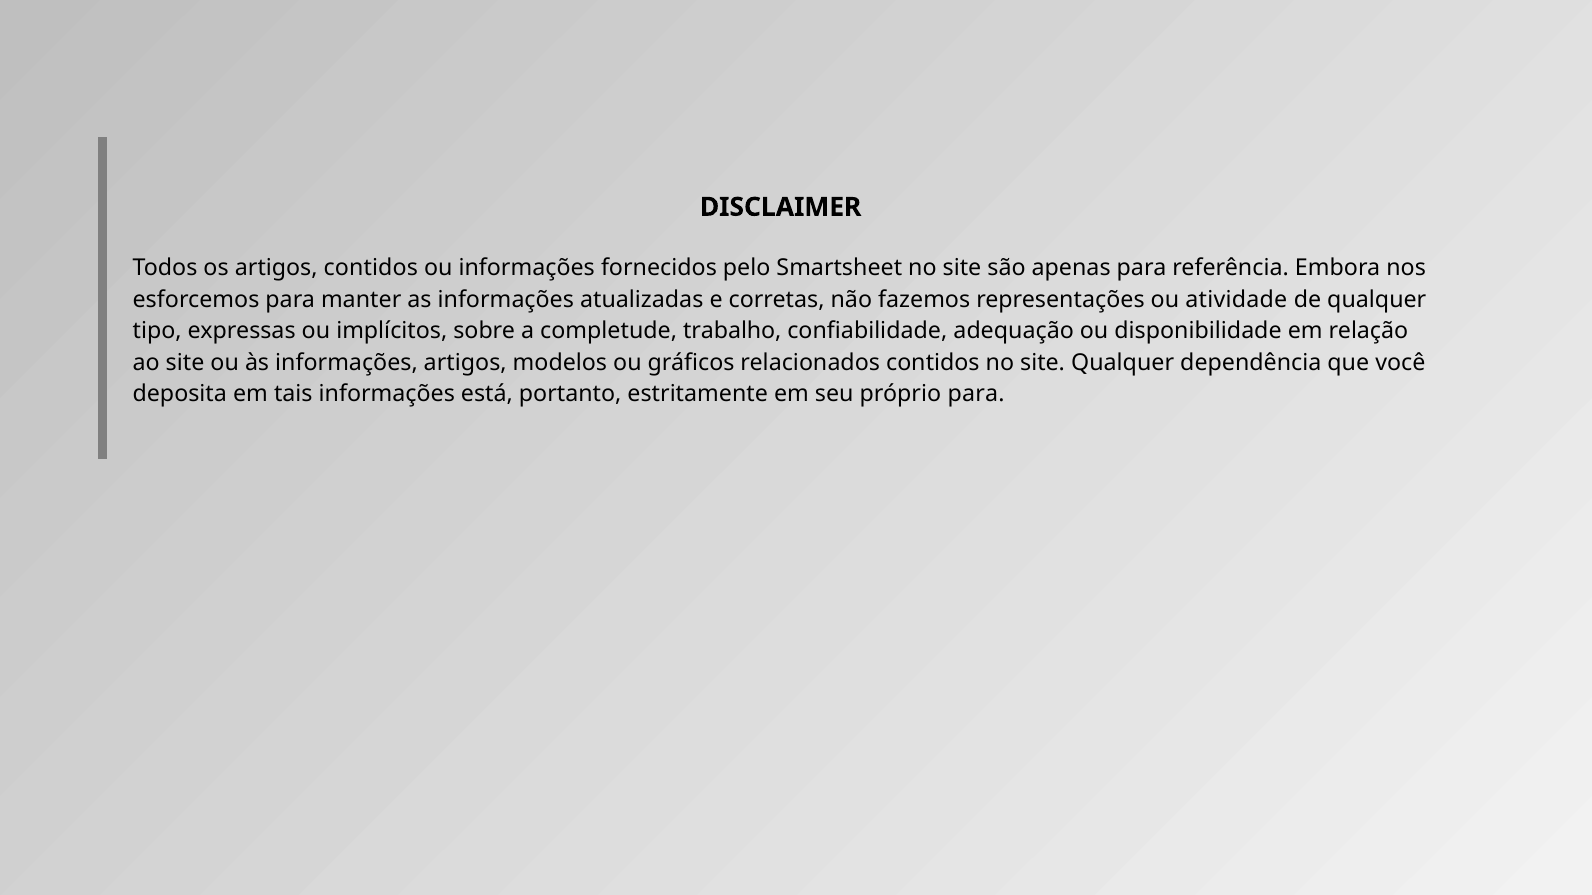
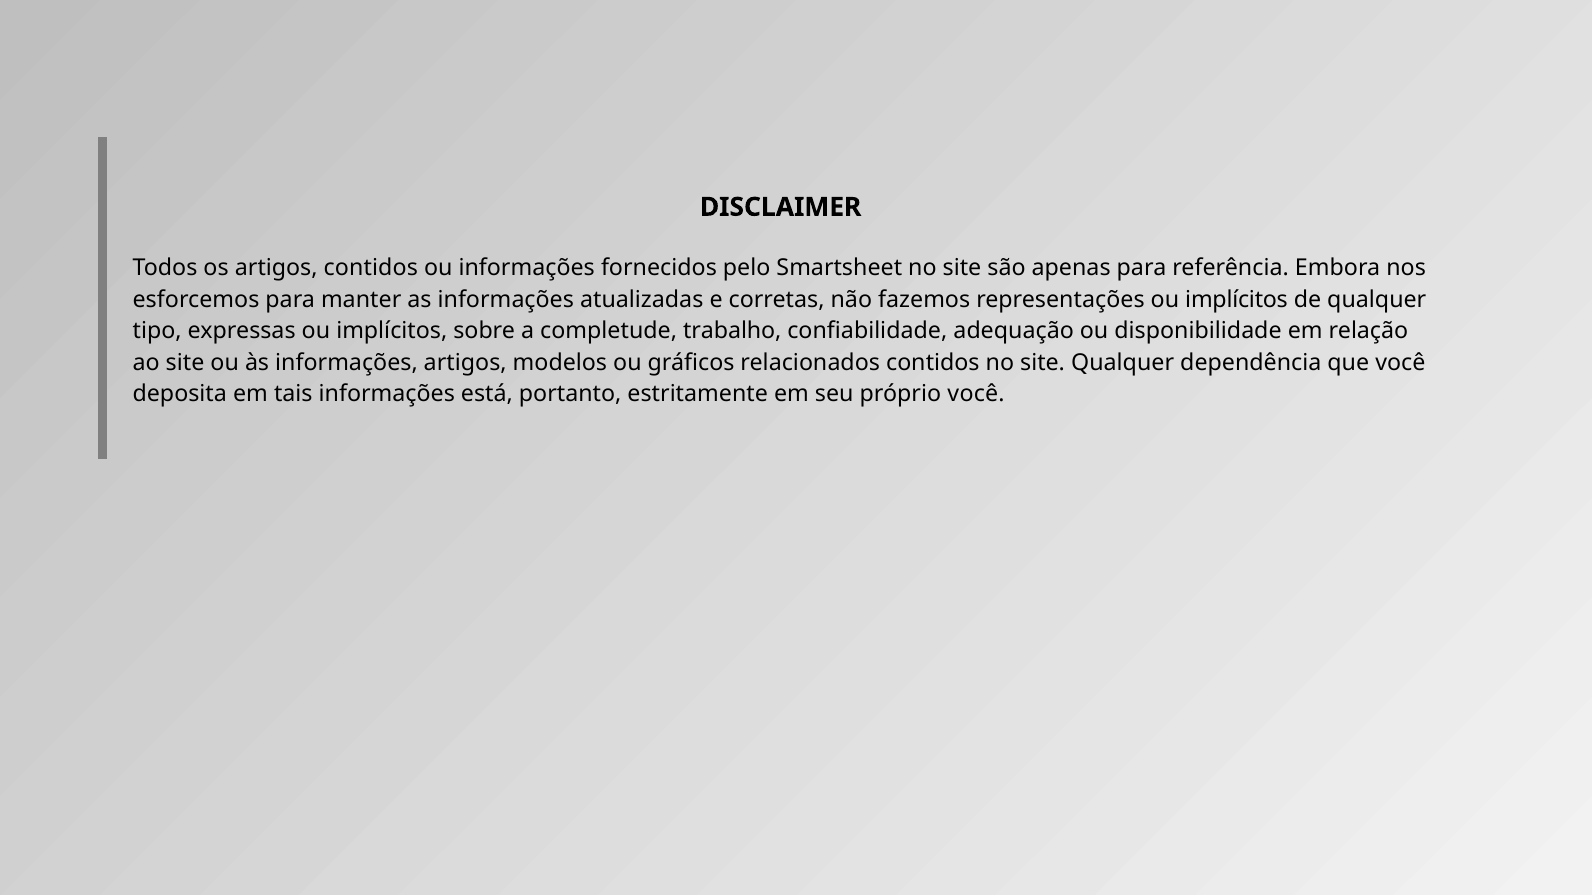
representações ou atividade: atividade -> implícitos
próprio para: para -> você
